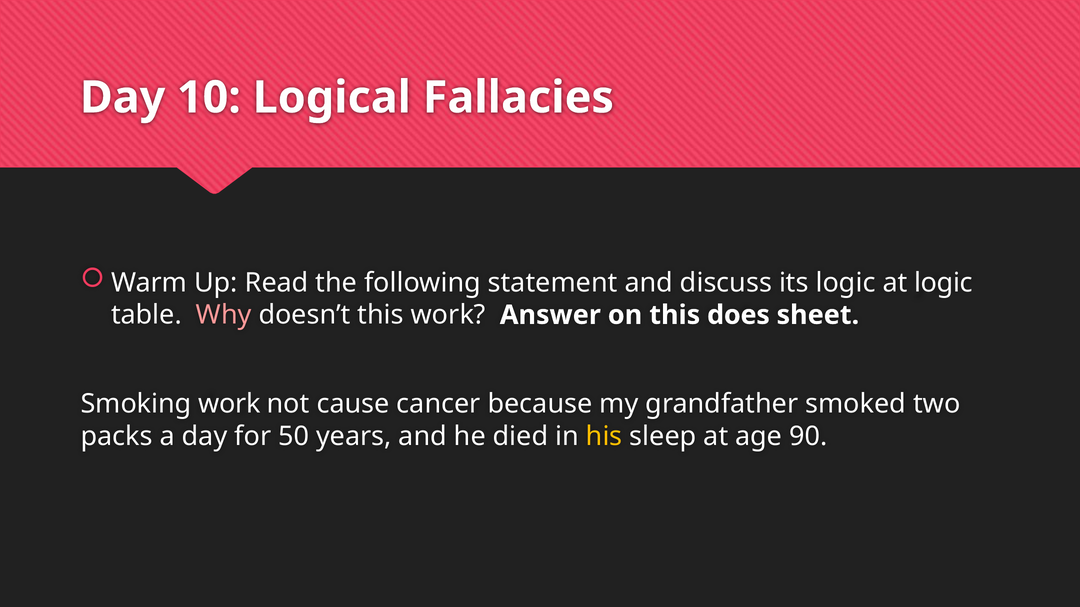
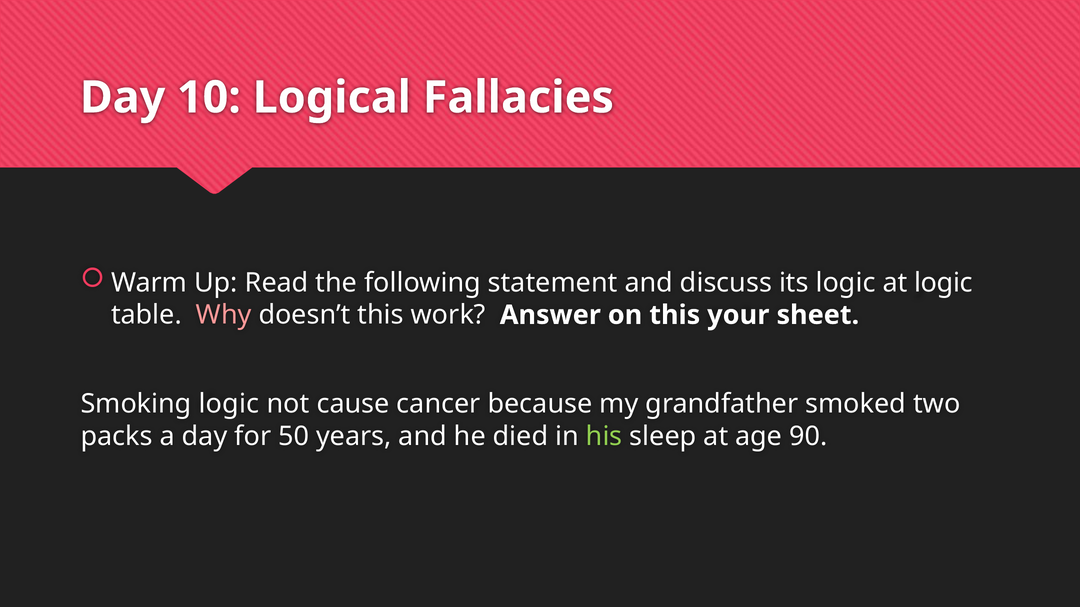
does: does -> your
Smoking work: work -> logic
his colour: yellow -> light green
